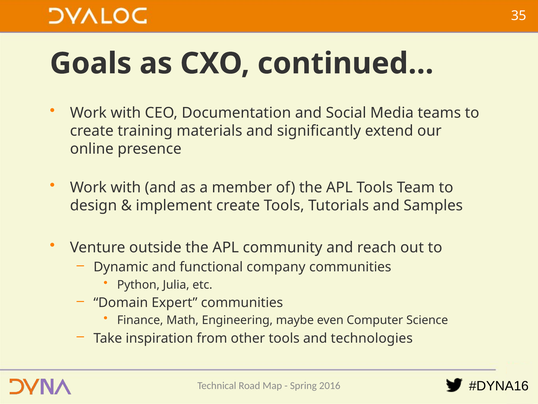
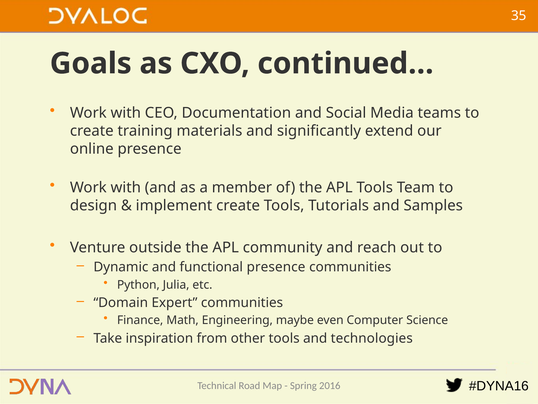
functional company: company -> presence
